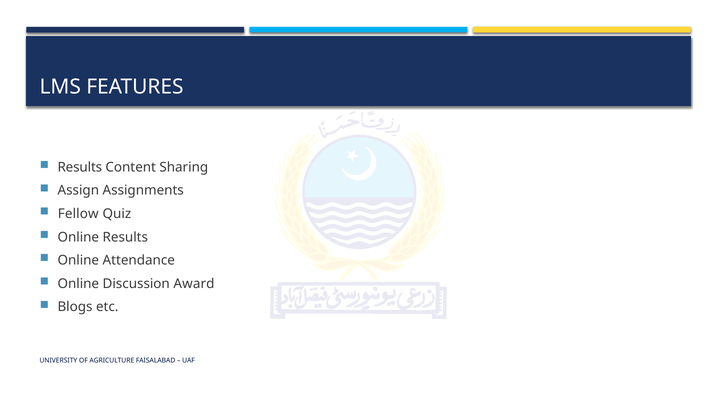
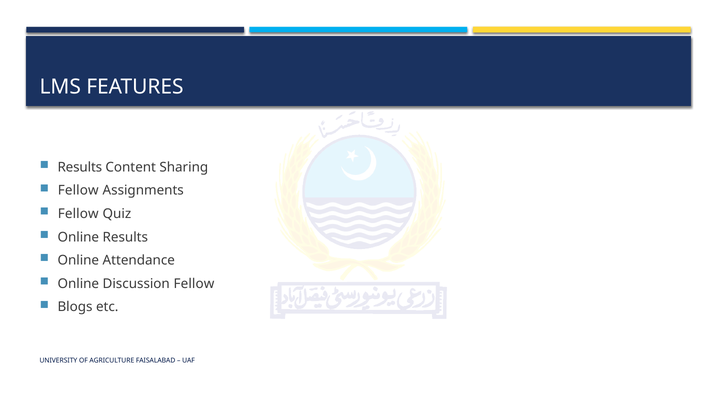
Assign at (78, 191): Assign -> Fellow
Discussion Award: Award -> Fellow
